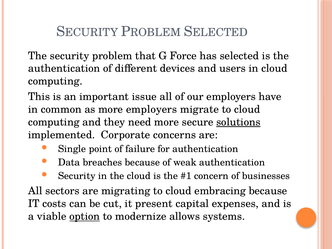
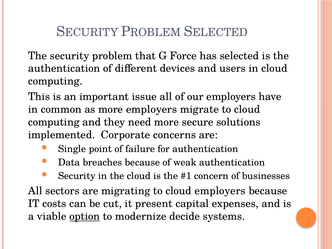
solutions underline: present -> none
cloud embracing: embracing -> employers
allows: allows -> decide
